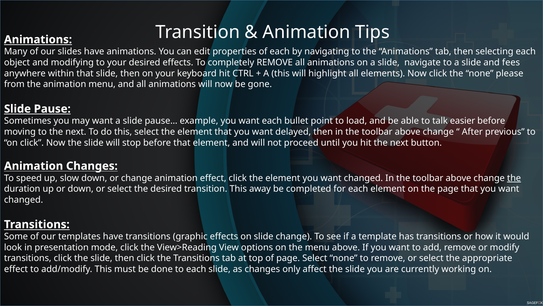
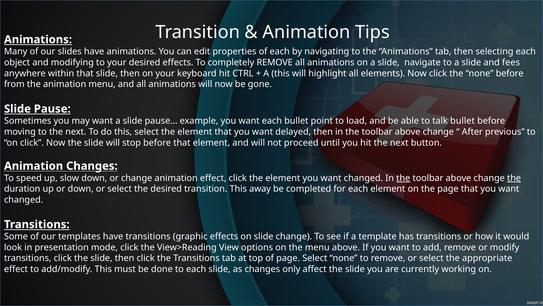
none please: please -> before
talk easier: easier -> bullet
the at (403, 178) underline: none -> present
